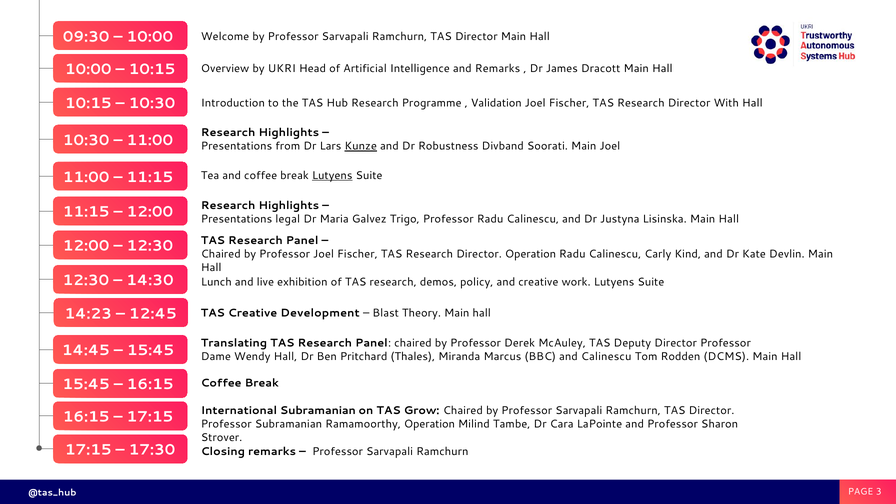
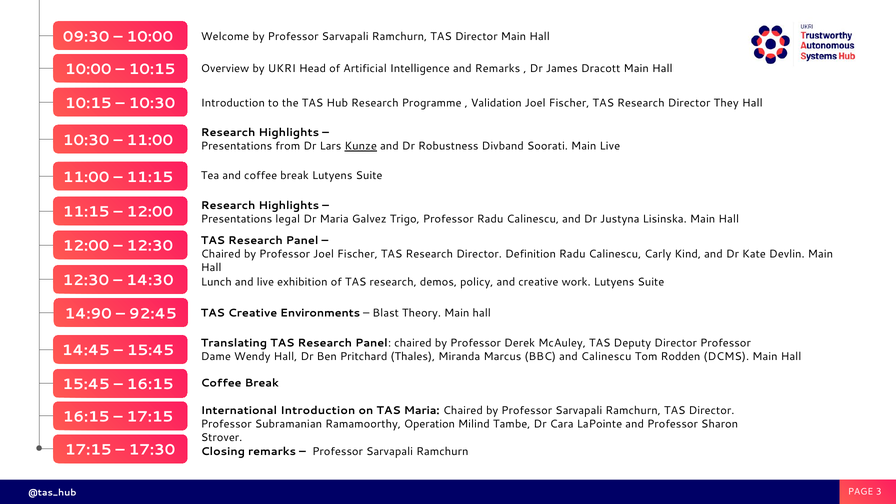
With: With -> They
Main Joel: Joel -> Live
Lutyens at (332, 176) underline: present -> none
Director Operation: Operation -> Definition
14:23: 14:23 -> 14:90
12:45: 12:45 -> 92:45
Development: Development -> Environments
Subramanian at (318, 411): Subramanian -> Introduction
TAS Grow: Grow -> Maria
